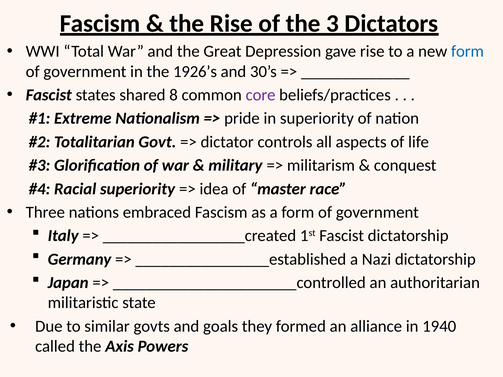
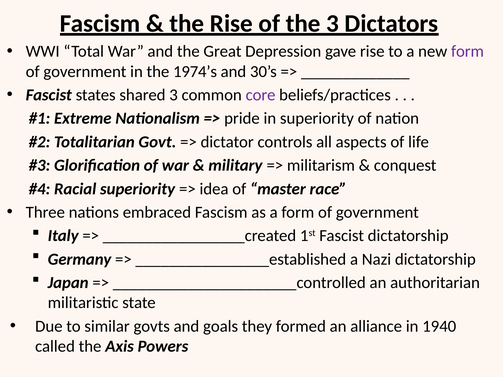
form at (467, 51) colour: blue -> purple
1926’s: 1926’s -> 1974’s
shared 8: 8 -> 3
